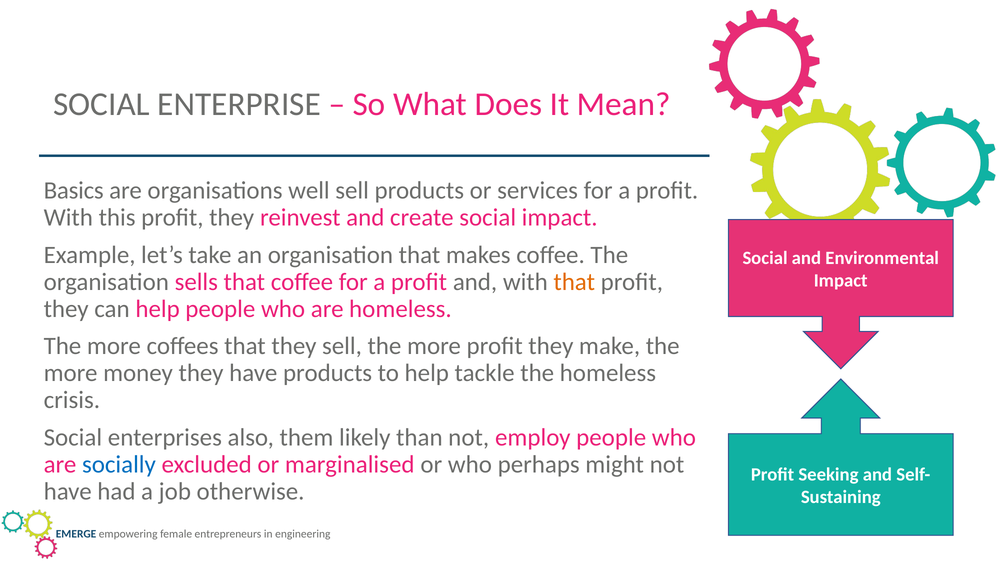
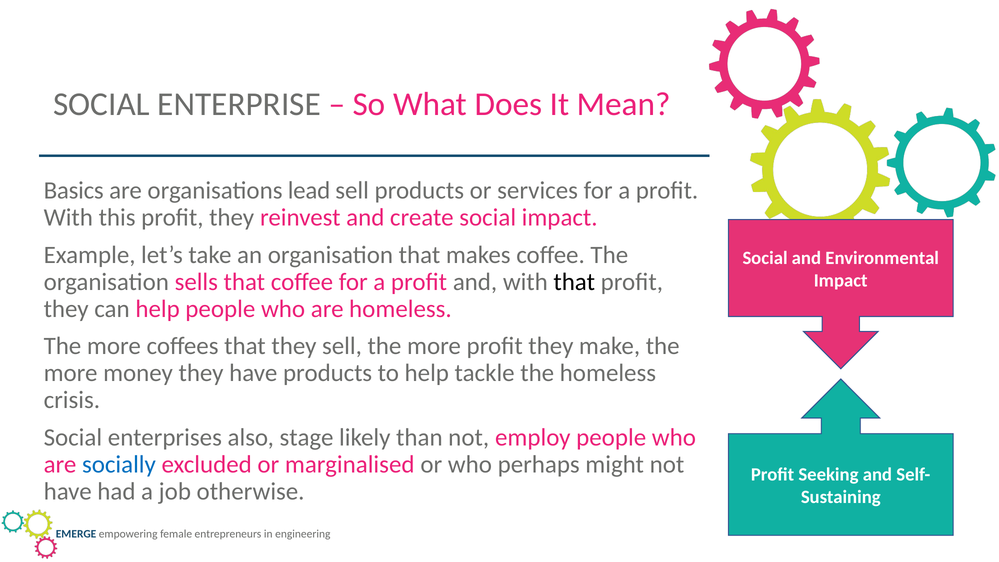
well: well -> lead
that at (574, 282) colour: orange -> black
them: them -> stage
